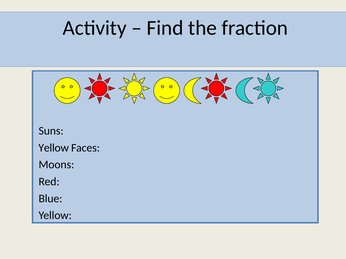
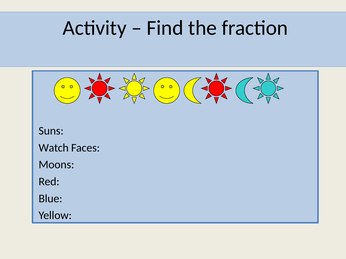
Yellow at (54, 148): Yellow -> Watch
